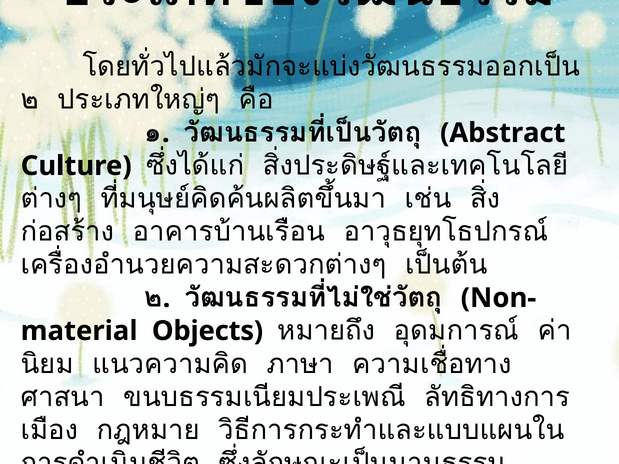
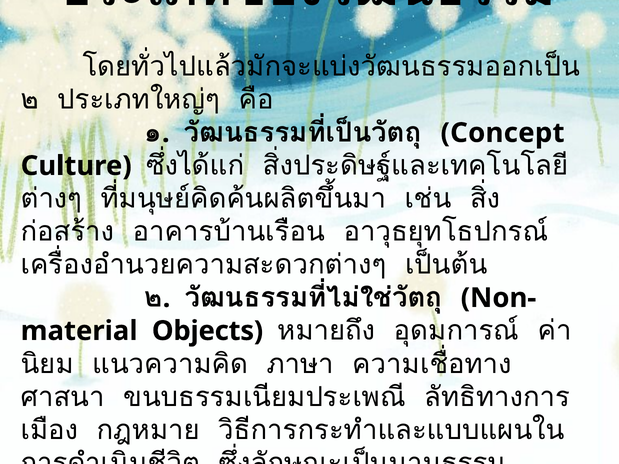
Abstract at (503, 133): Abstract -> Concept
